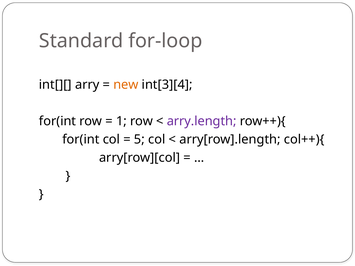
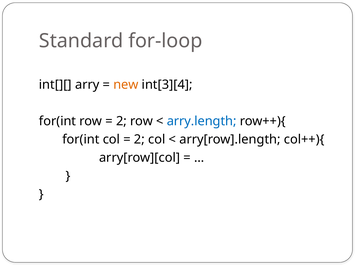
1 at (121, 121): 1 -> 2
arry.length colour: purple -> blue
5 at (139, 140): 5 -> 2
